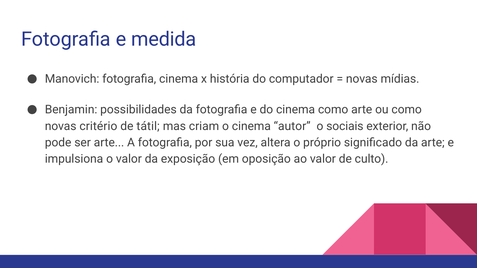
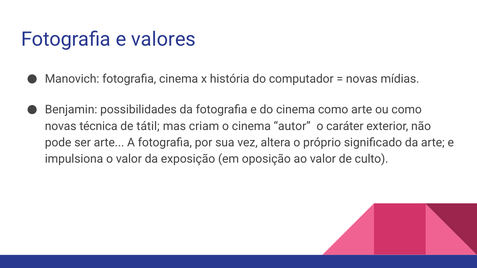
medida: medida -> valores
critério: critério -> técnica
sociais: sociais -> caráter
